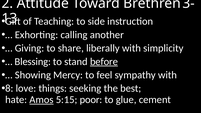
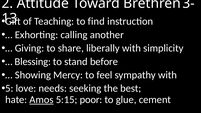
side: side -> find
before underline: present -> none
8: 8 -> 5
things: things -> needs
